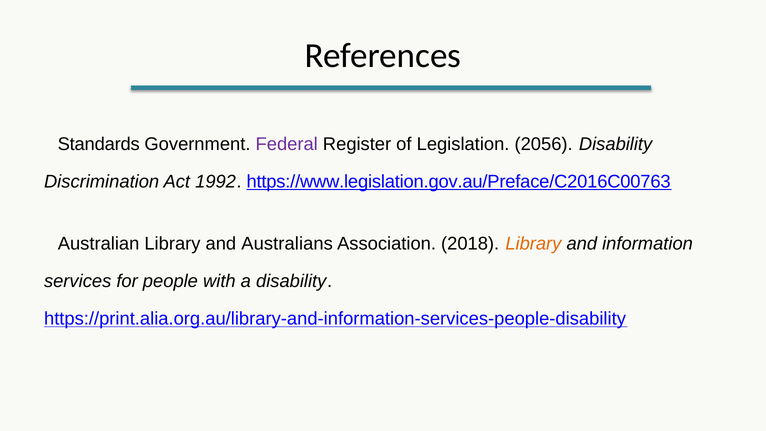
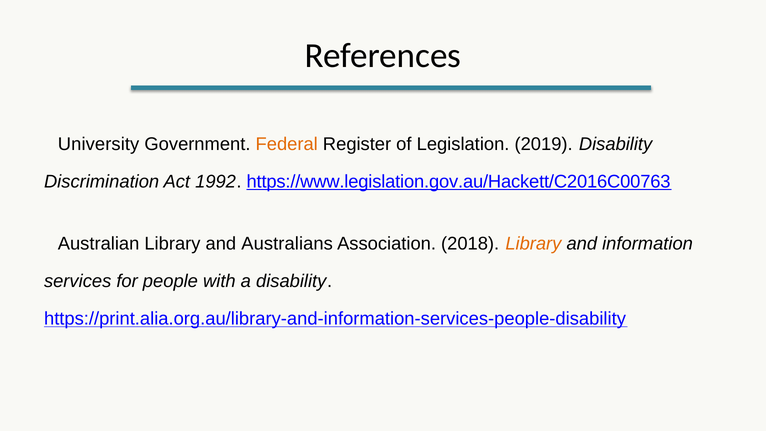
Standards: Standards -> University
Federal colour: purple -> orange
2056: 2056 -> 2019
https://www.legislation.gov.au/Preface/C2016C00763: https://www.legislation.gov.au/Preface/C2016C00763 -> https://www.legislation.gov.au/Hackett/C2016C00763
